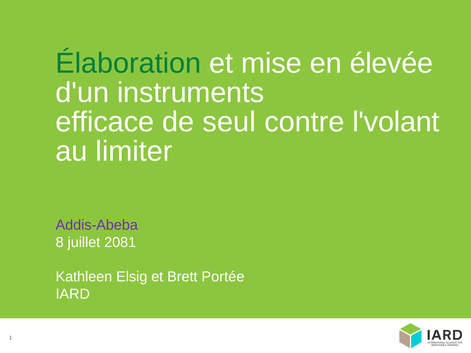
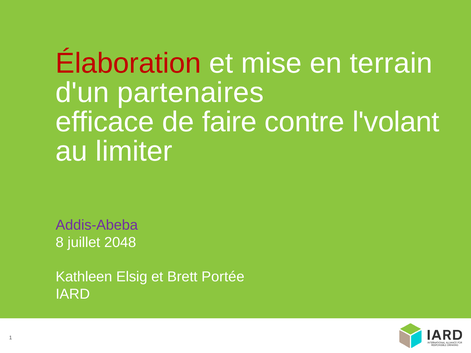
Élaboration colour: green -> red
élevée: élevée -> terrain
instruments: instruments -> partenaires
seul: seul -> faire
2081: 2081 -> 2048
